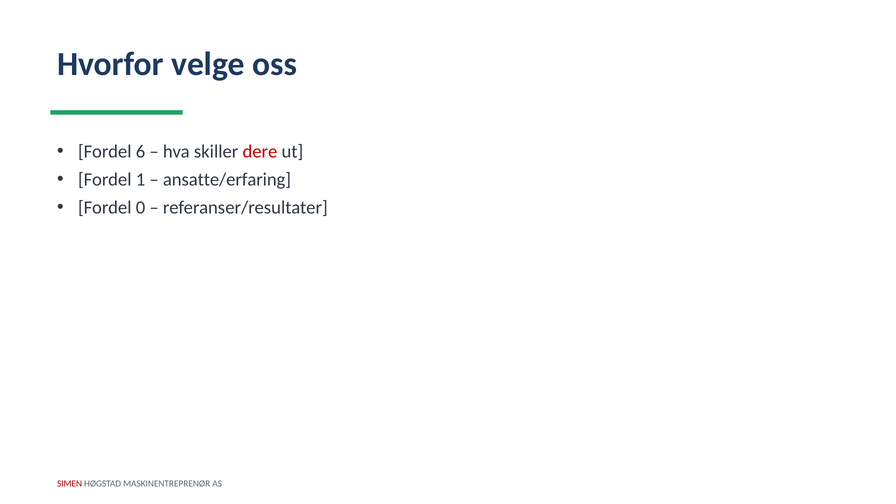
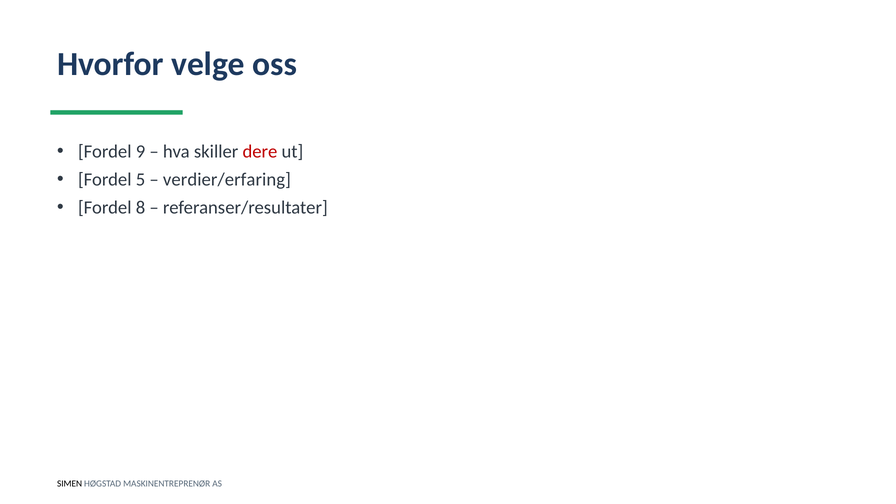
6: 6 -> 9
1: 1 -> 5
ansatte/erfaring: ansatte/erfaring -> verdier/erfaring
0: 0 -> 8
SIMEN colour: red -> black
